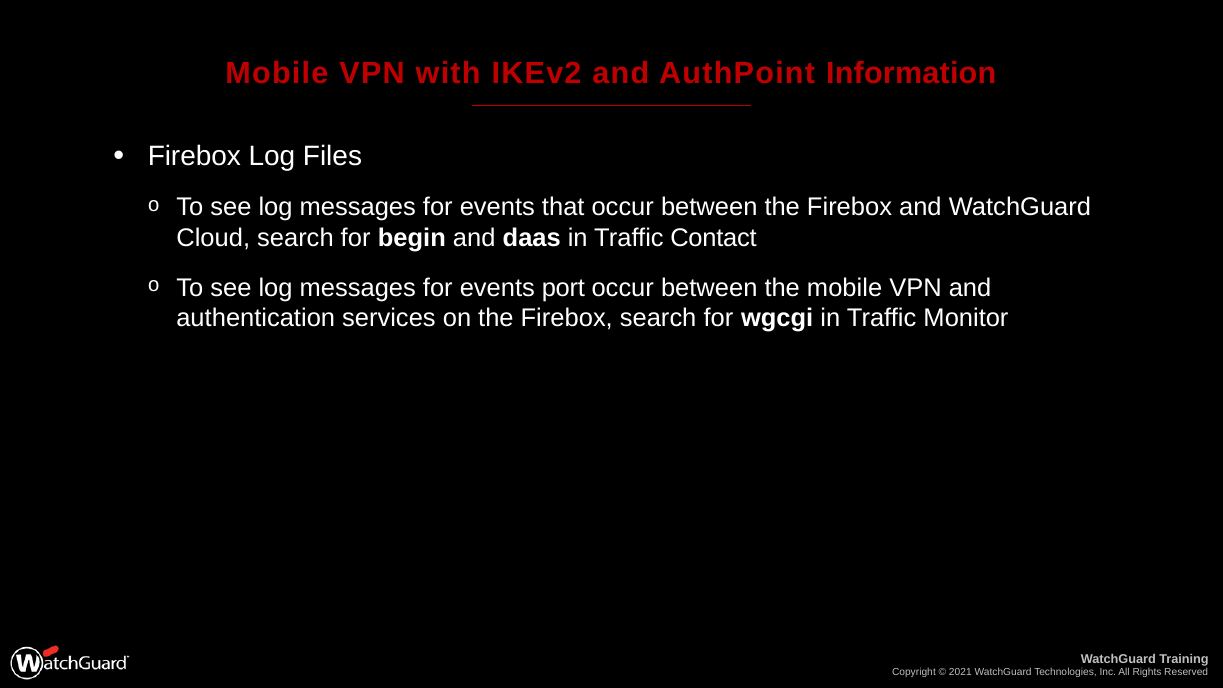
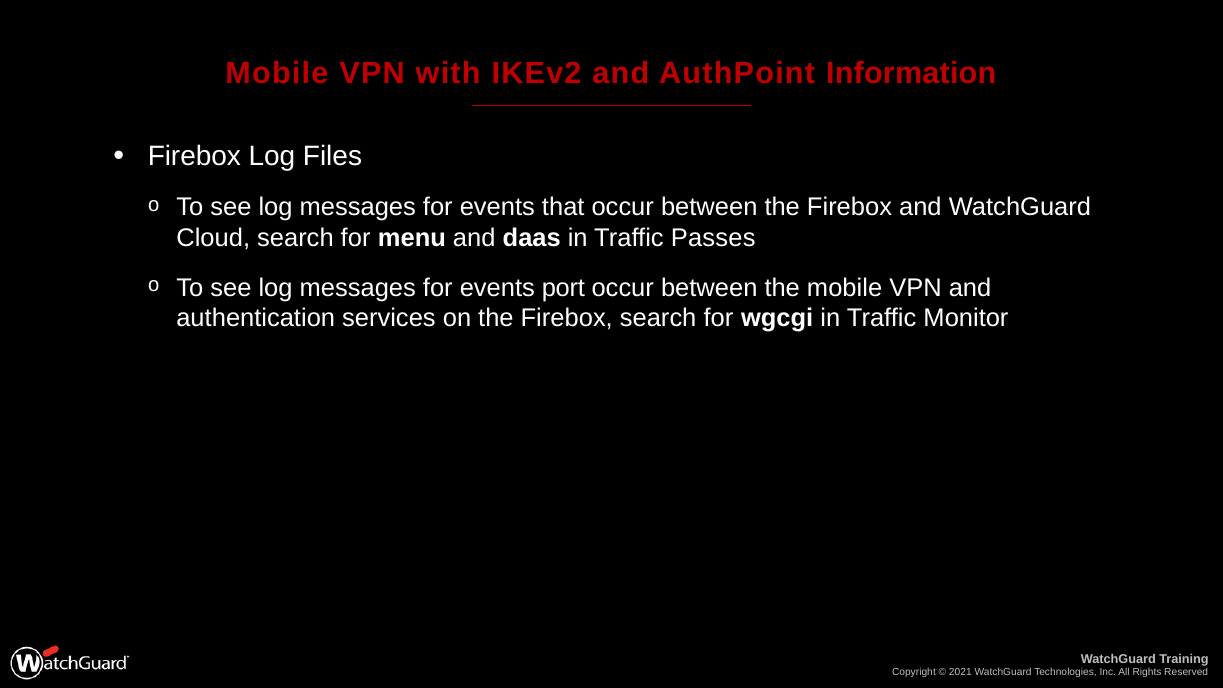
begin: begin -> menu
Contact: Contact -> Passes
